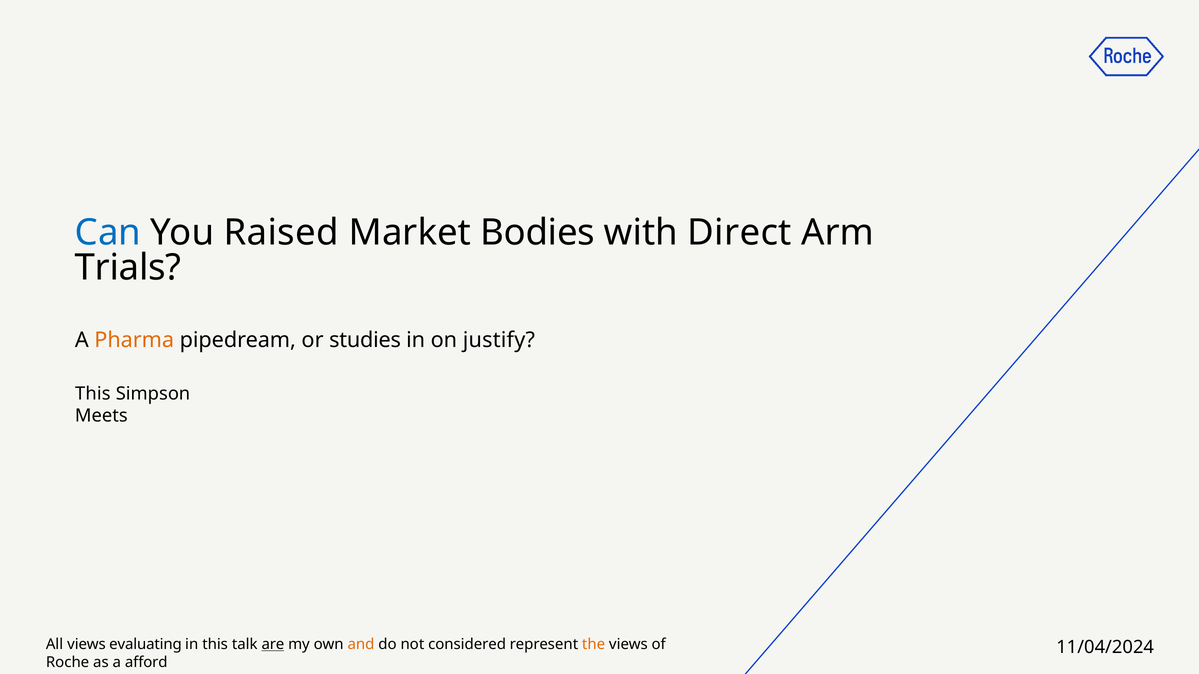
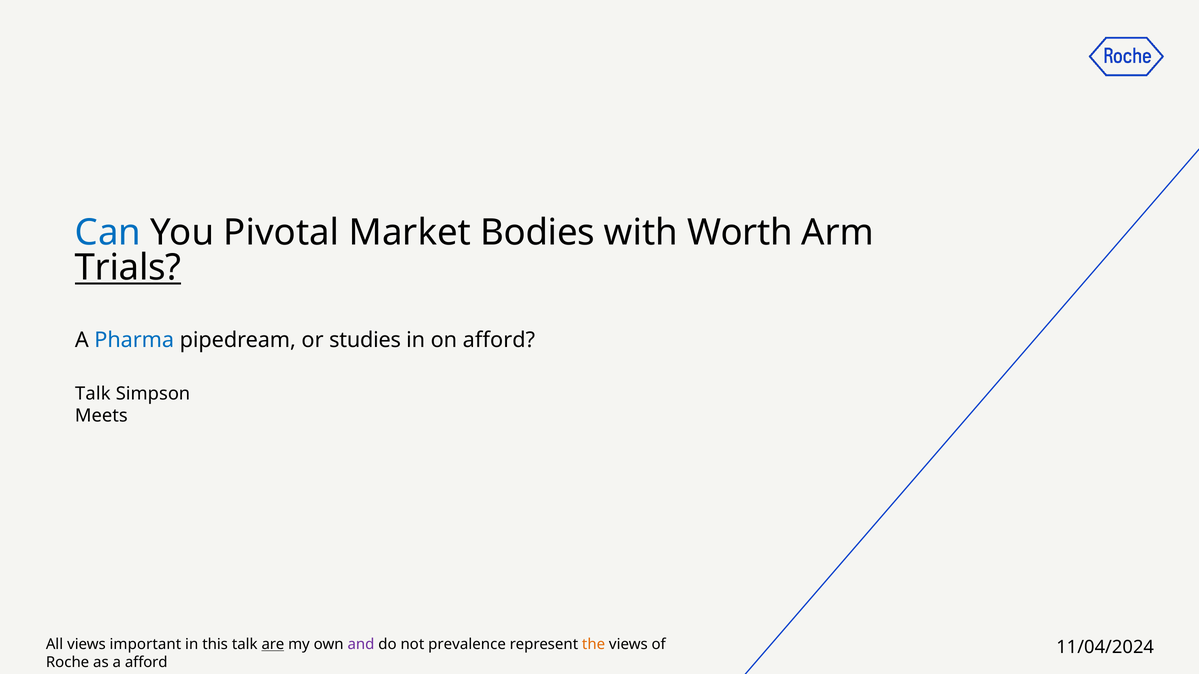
Raised: Raised -> Pivotal
Direct: Direct -> Worth
Trials underline: none -> present
Pharma colour: orange -> blue
on justify: justify -> afford
This at (93, 394): This -> Talk
evaluating: evaluating -> important
and colour: orange -> purple
considered: considered -> prevalence
